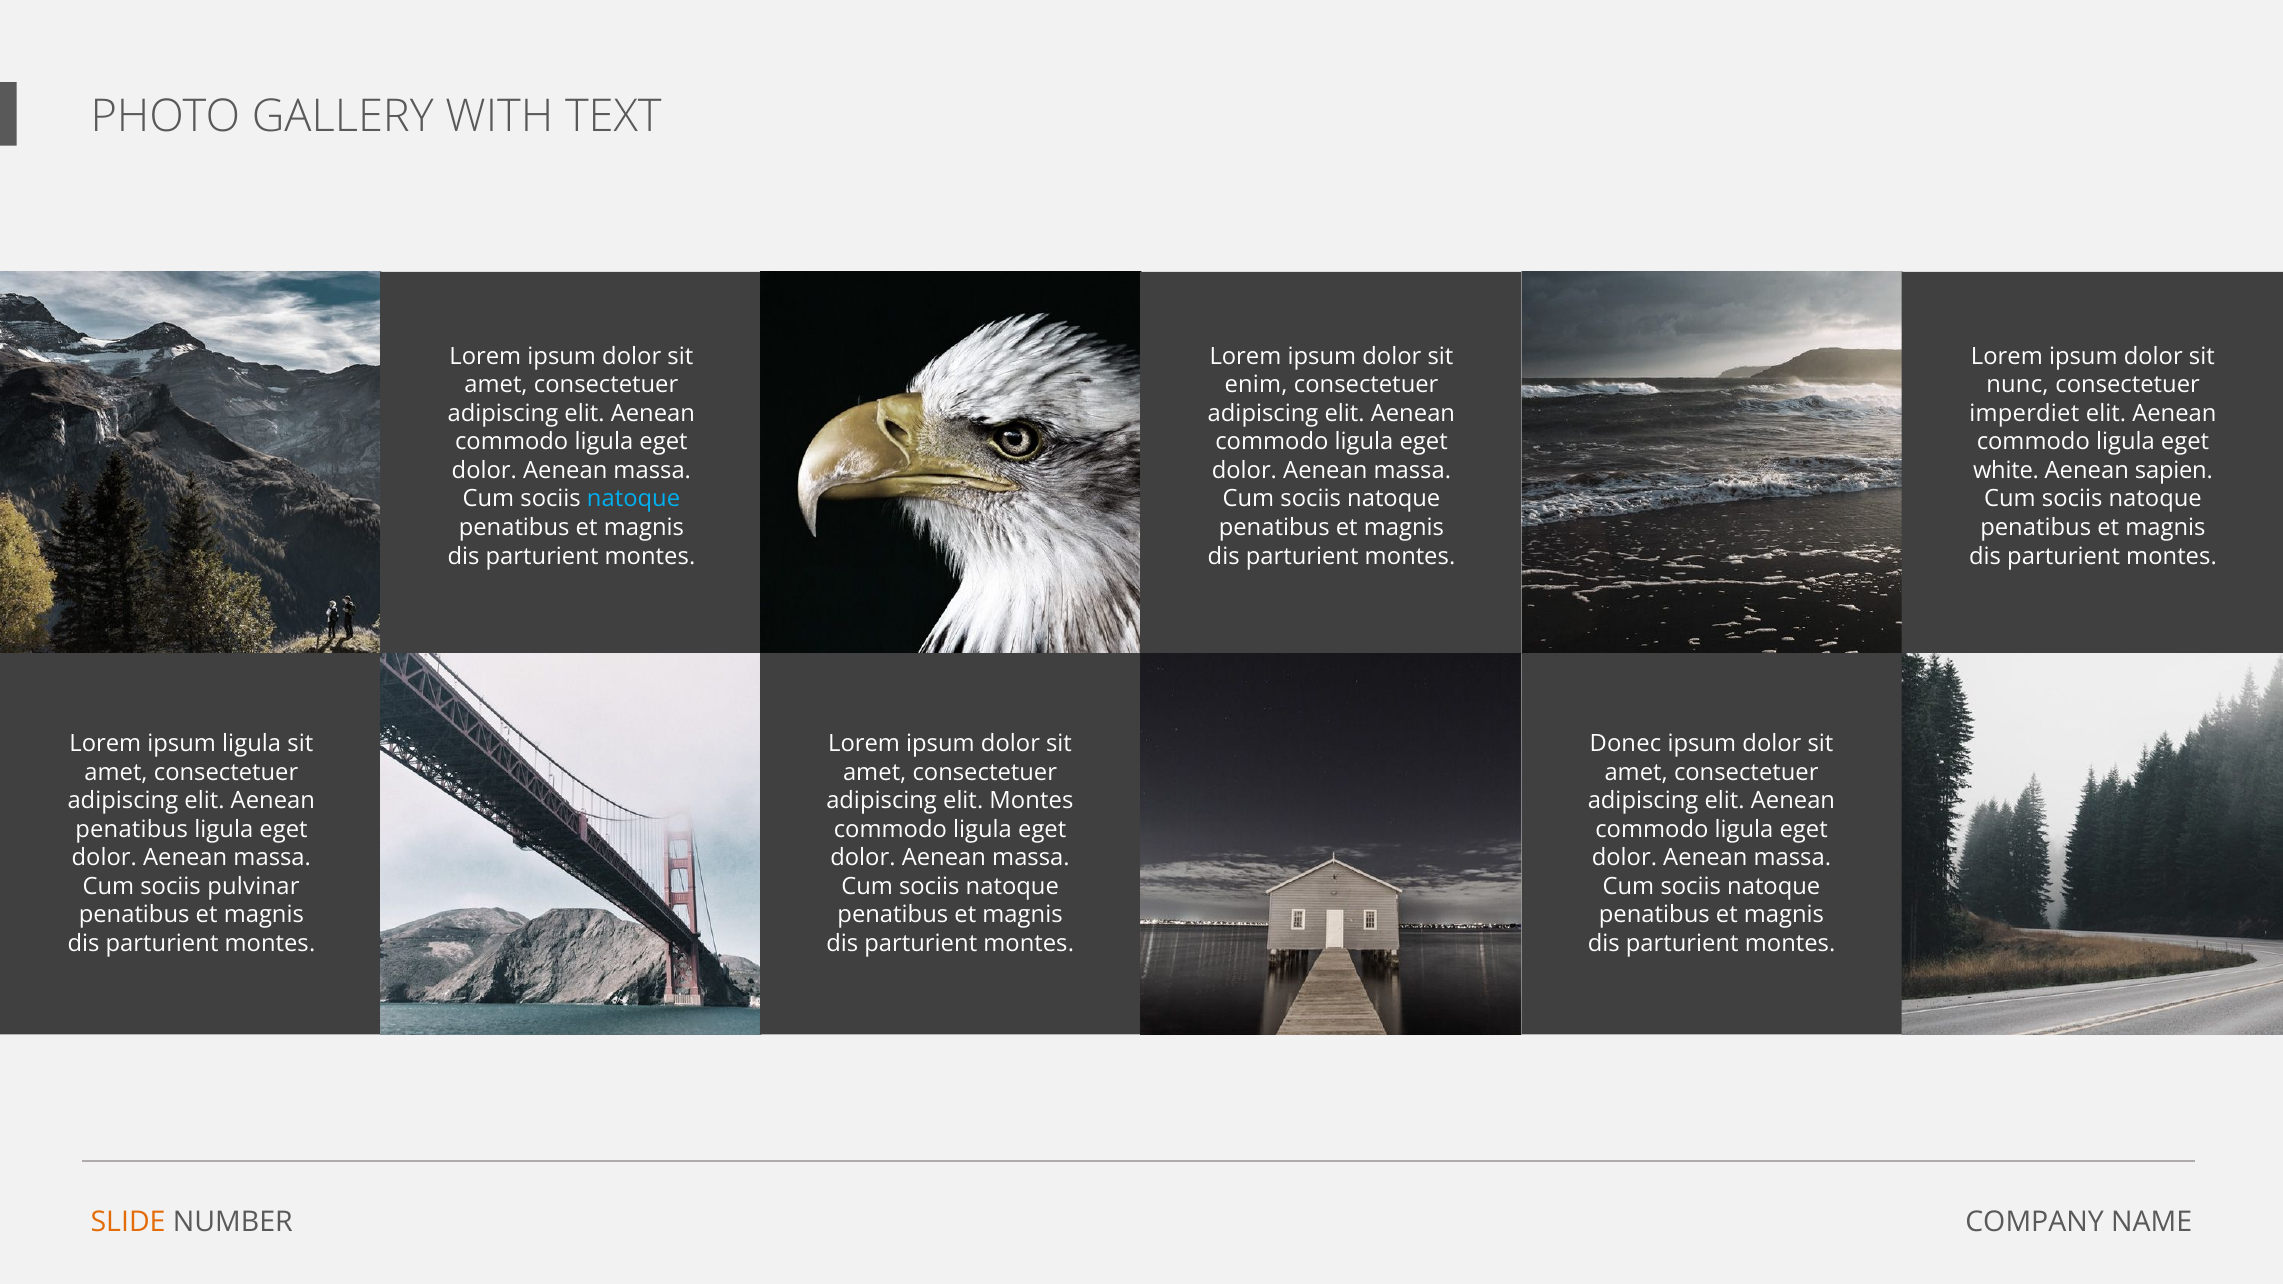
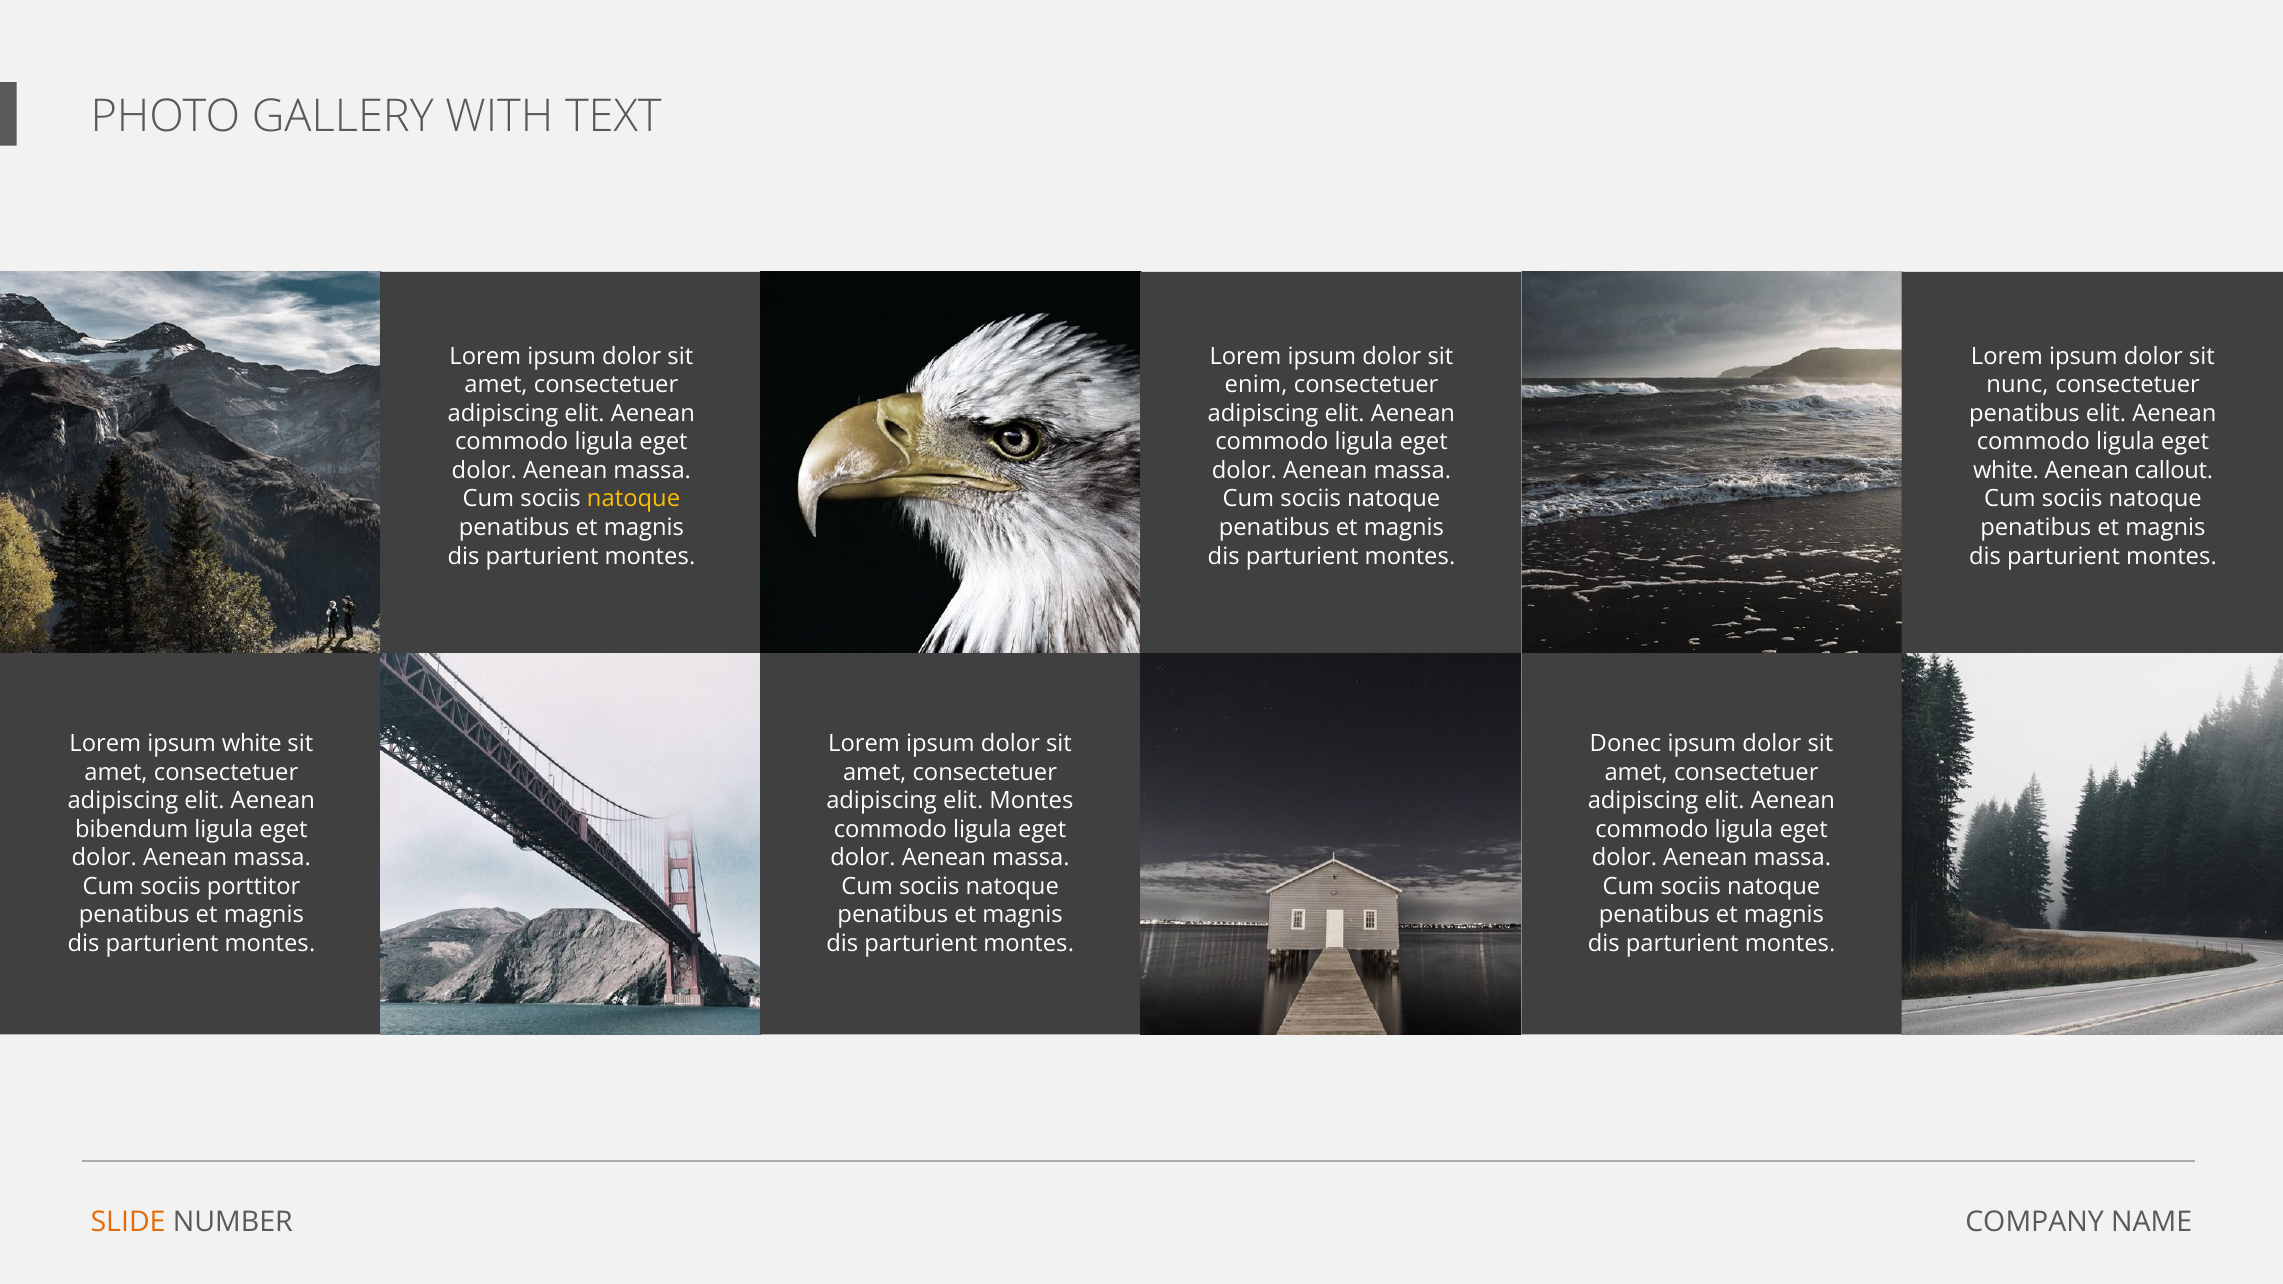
imperdiet at (2024, 414): imperdiet -> penatibus
sapien: sapien -> callout
natoque at (634, 499) colour: light blue -> yellow
ipsum ligula: ligula -> white
penatibus at (132, 830): penatibus -> bibendum
pulvinar: pulvinar -> porttitor
